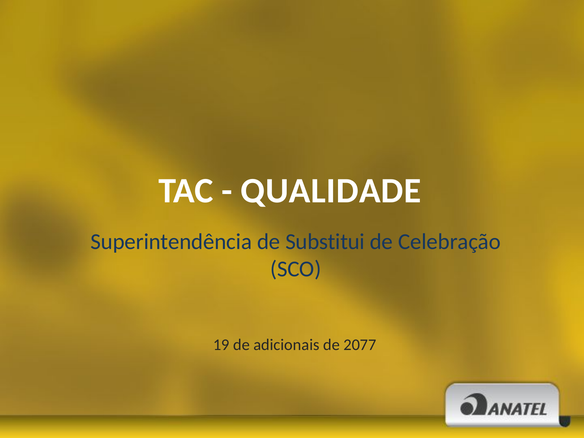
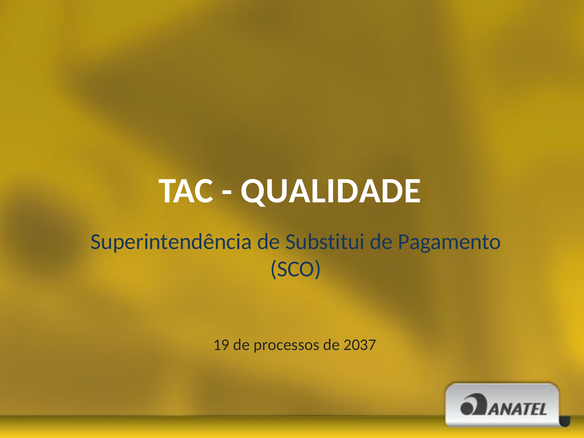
Celebração: Celebração -> Pagamento
adicionais: adicionais -> processos
2077: 2077 -> 2037
